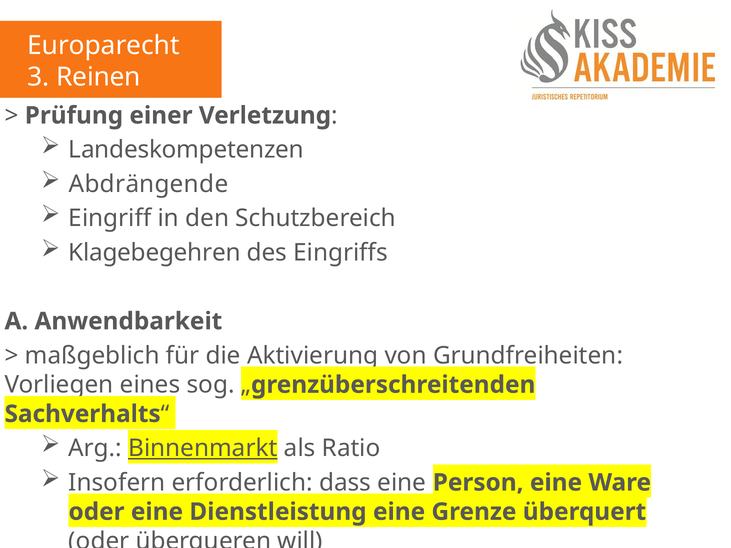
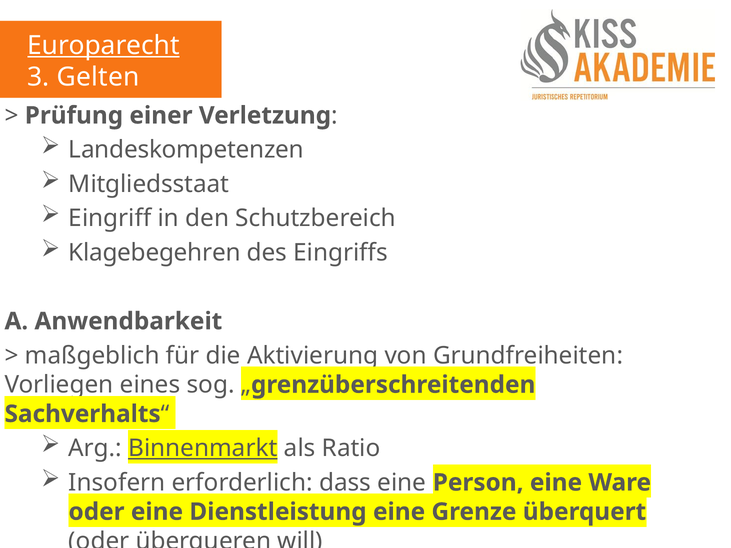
Europarecht underline: none -> present
3 Reinen: Reinen -> Gelten
Abdrängende: Abdrängende -> Mitgliedsstaat
